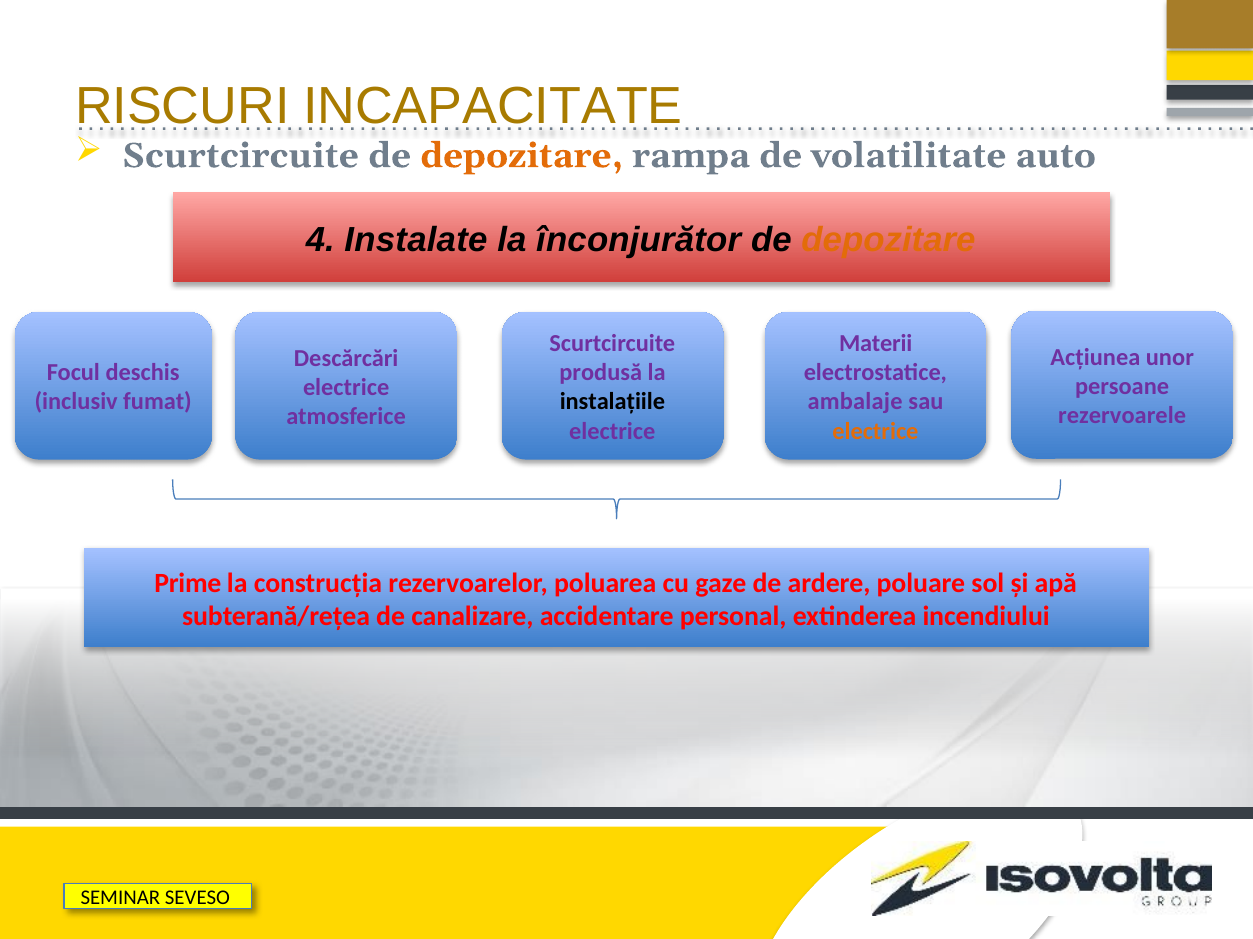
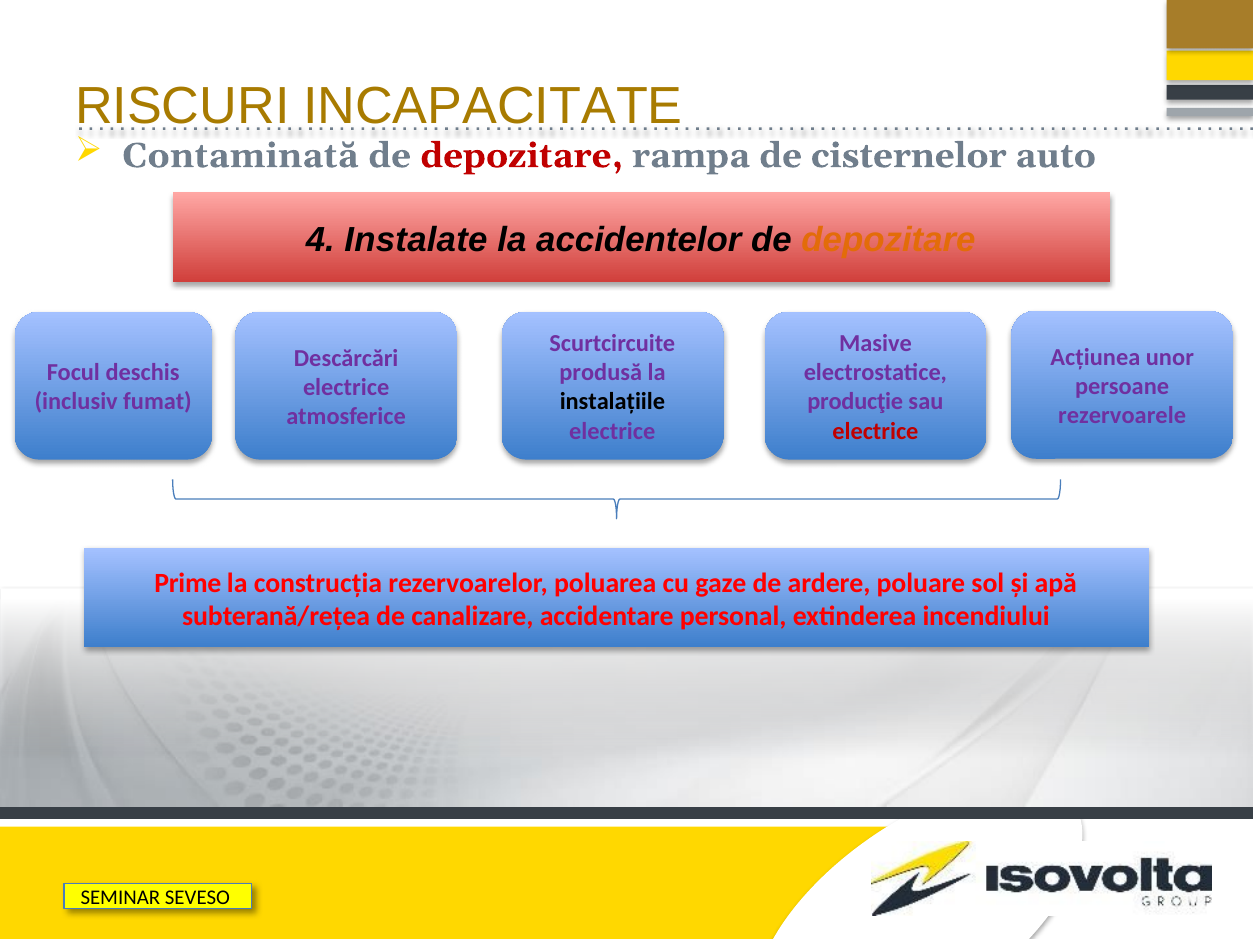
Scurtcircuite at (240, 156): Scurtcircuite -> Contaminată
depozitare at (522, 156) colour: orange -> red
volatilitate: volatilitate -> cisternelor
înconjurător: înconjurător -> accidentelor
Materii: Materii -> Masive
ambalaje: ambalaje -> producţie
electrice at (875, 431) colour: orange -> red
